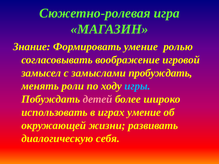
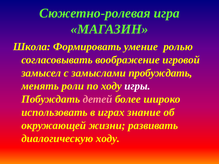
Знание: Знание -> Школа
игры colour: light blue -> white
играх умение: умение -> знание
диалогическую себя: себя -> ходу
